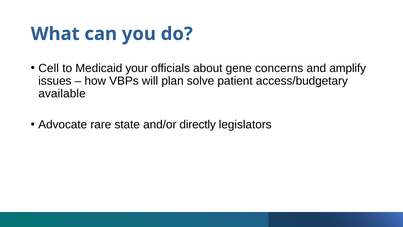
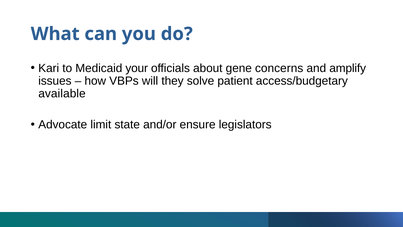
Cell: Cell -> Kari
plan: plan -> they
rare: rare -> limit
directly: directly -> ensure
